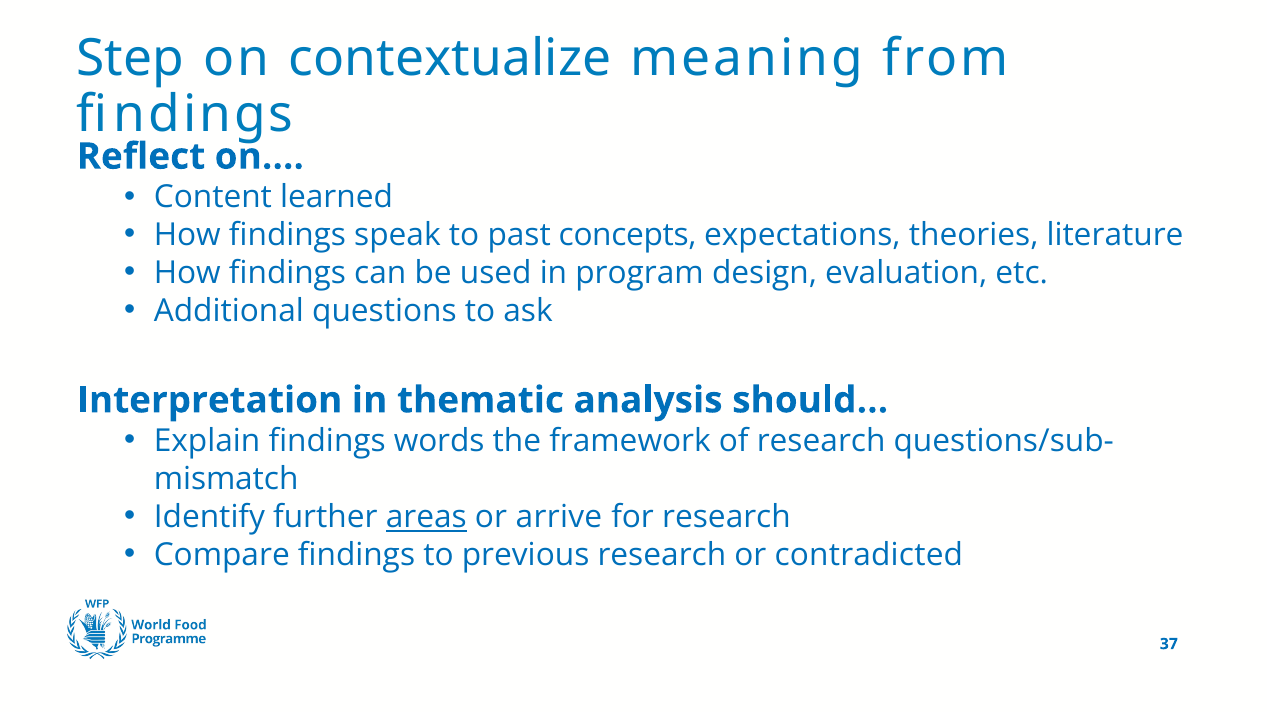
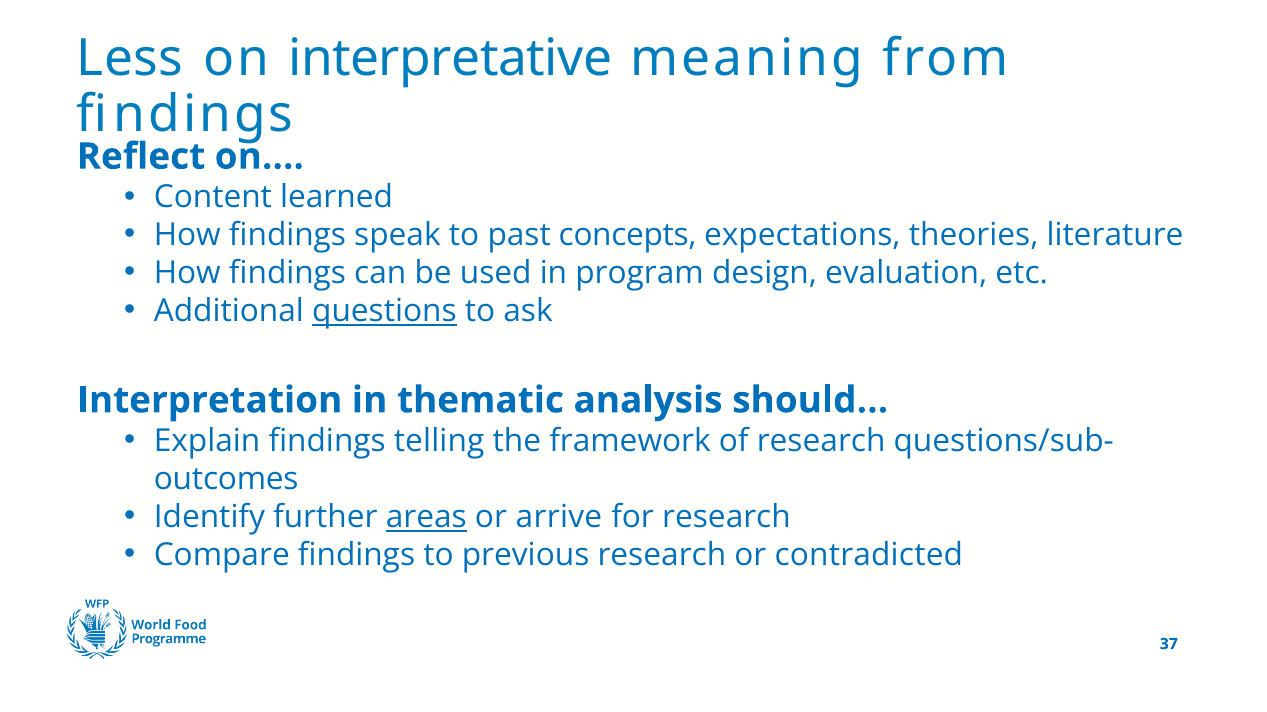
Step: Step -> Less
contextualize: contextualize -> interpretative
questions underline: none -> present
words: words -> telling
mismatch: mismatch -> outcomes
